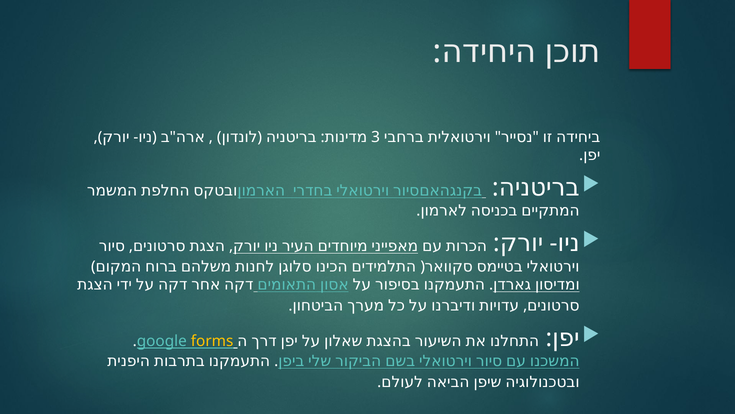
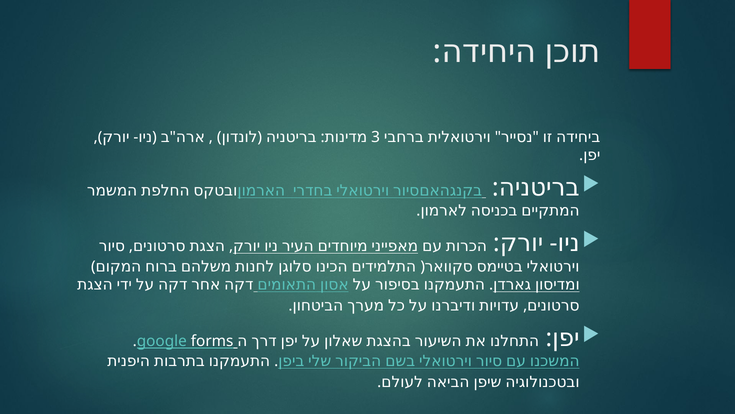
forms colour: yellow -> white
